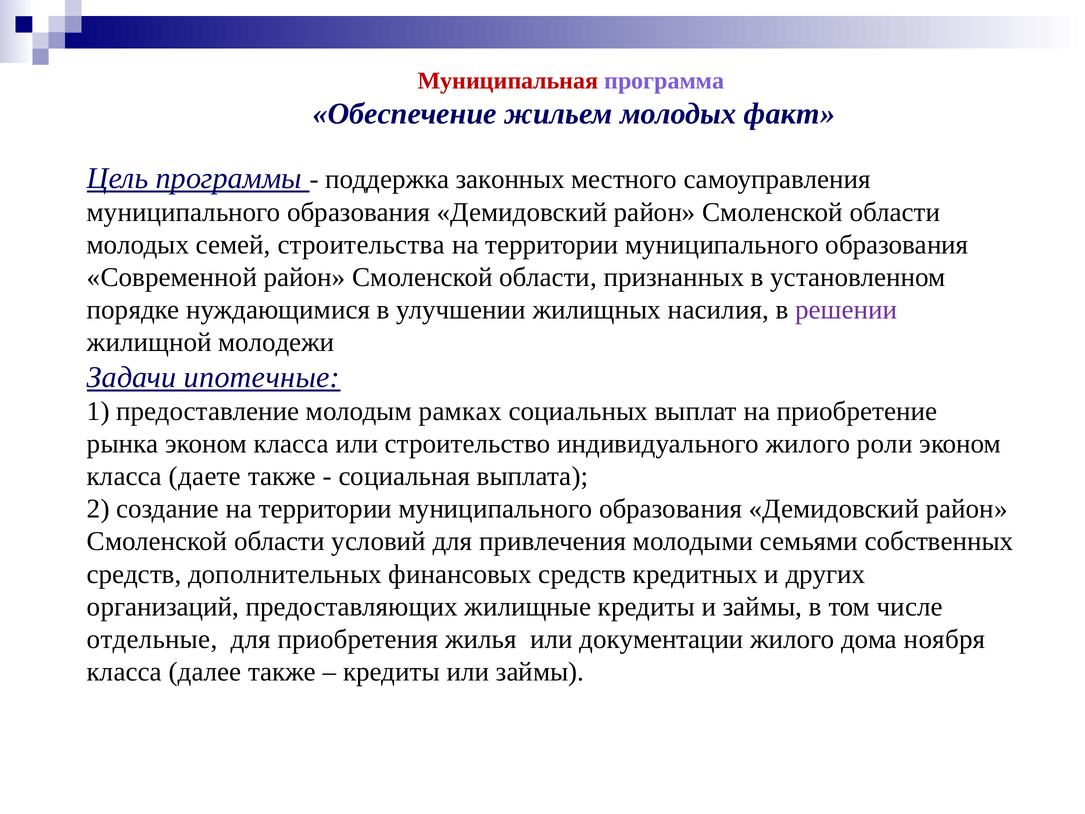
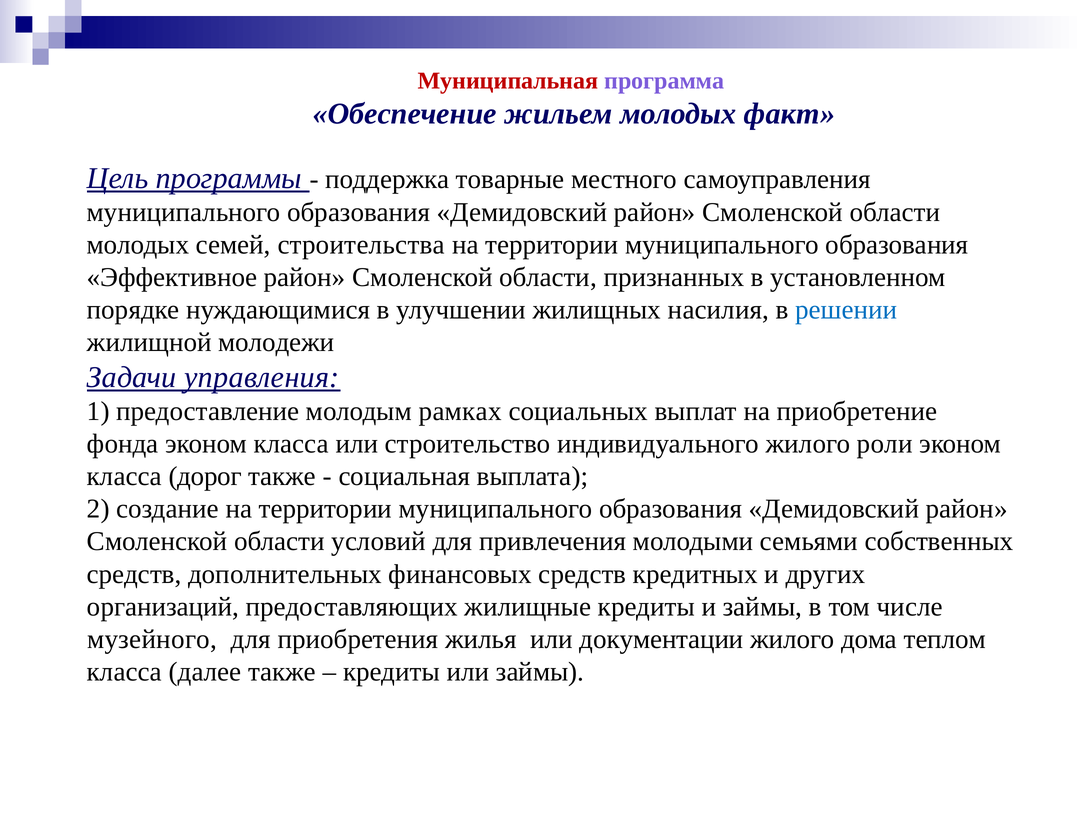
законных: законных -> товарные
Современной: Современной -> Эффективное
решении colour: purple -> blue
ипотечные: ипотечные -> управления
рынка: рынка -> фонда
даете: даете -> дорог
отдельные: отдельные -> музейного
ноября: ноября -> теплом
